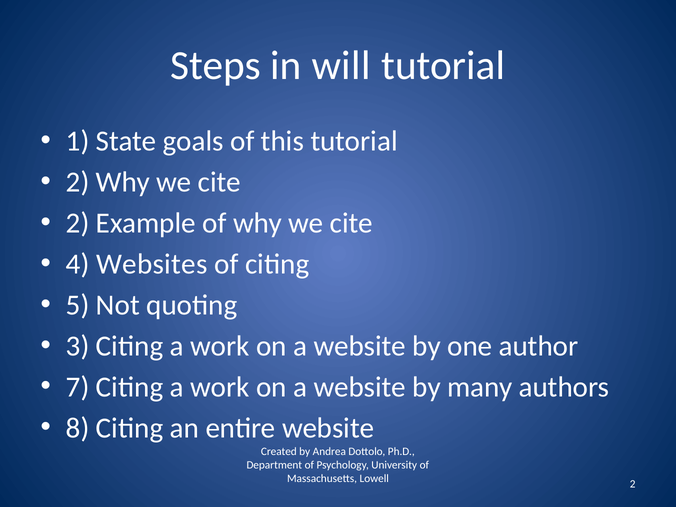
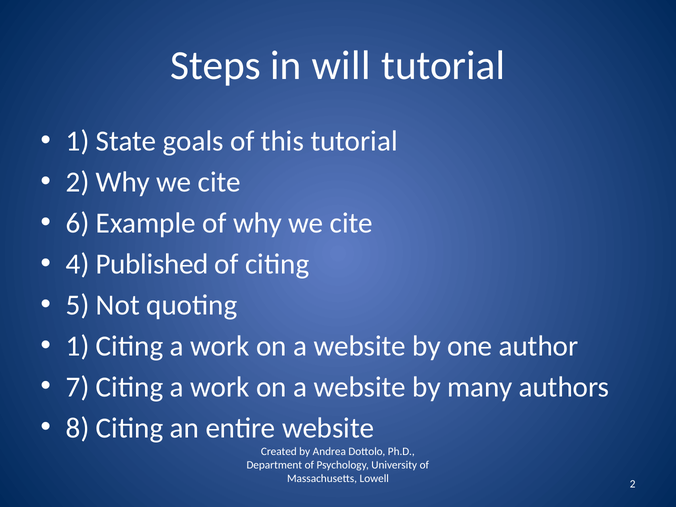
2 at (78, 223): 2 -> 6
Websites: Websites -> Published
3 at (78, 346): 3 -> 1
